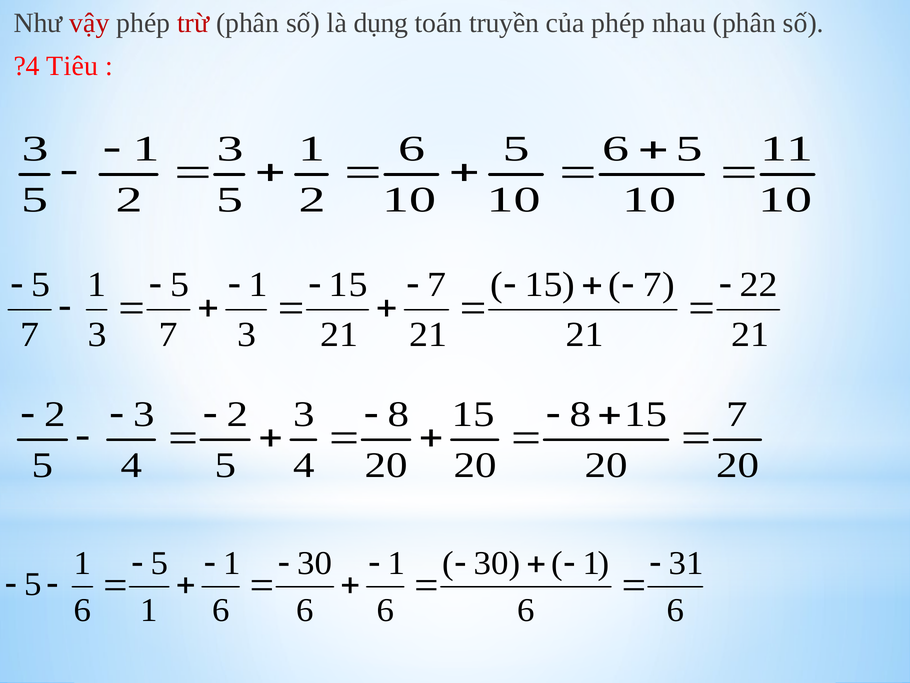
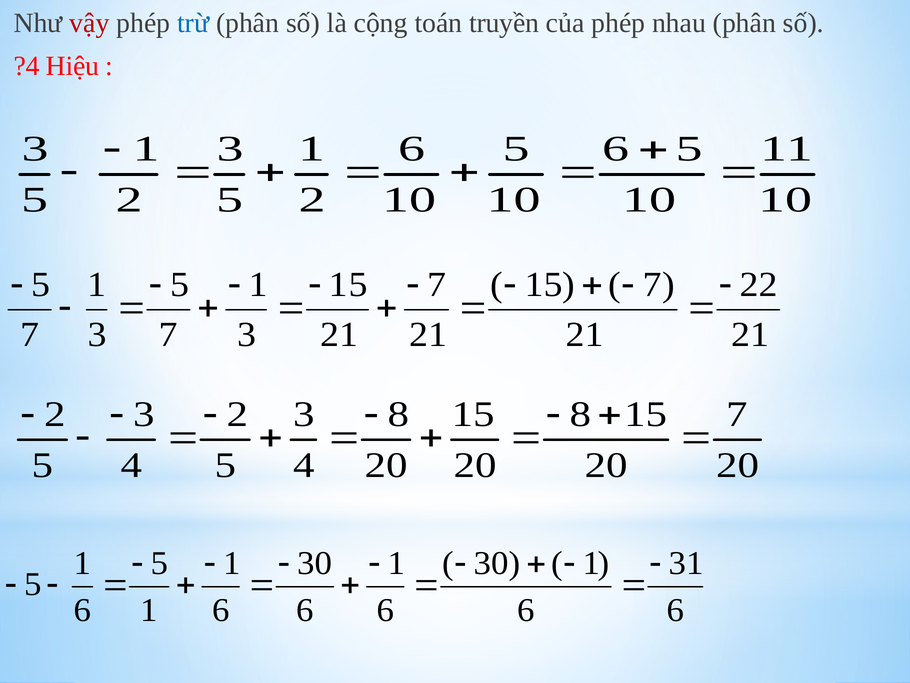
trừ colour: red -> blue
dụng: dụng -> cộng
Tiêu: Tiêu -> Hiệu
